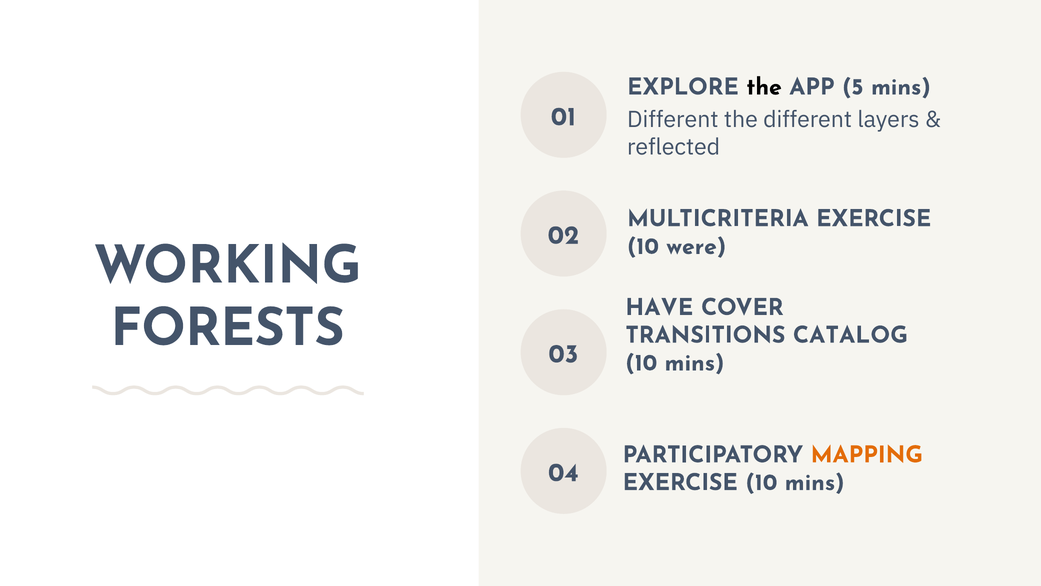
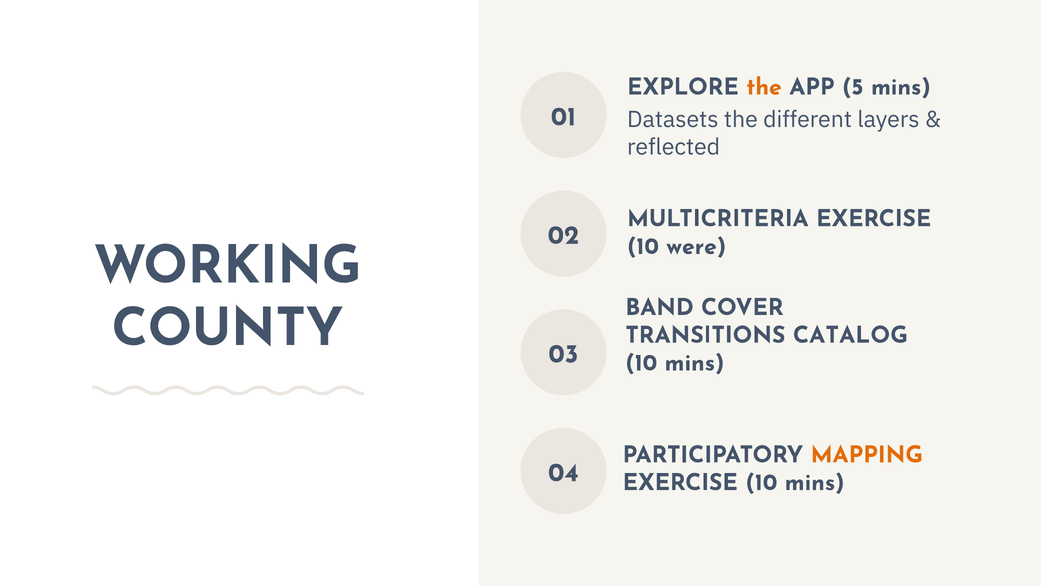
the at (764, 87) colour: black -> orange
Different at (673, 119): Different -> Datasets
HAVE: HAVE -> BAND
FORESTS: FORESTS -> COUNTY
